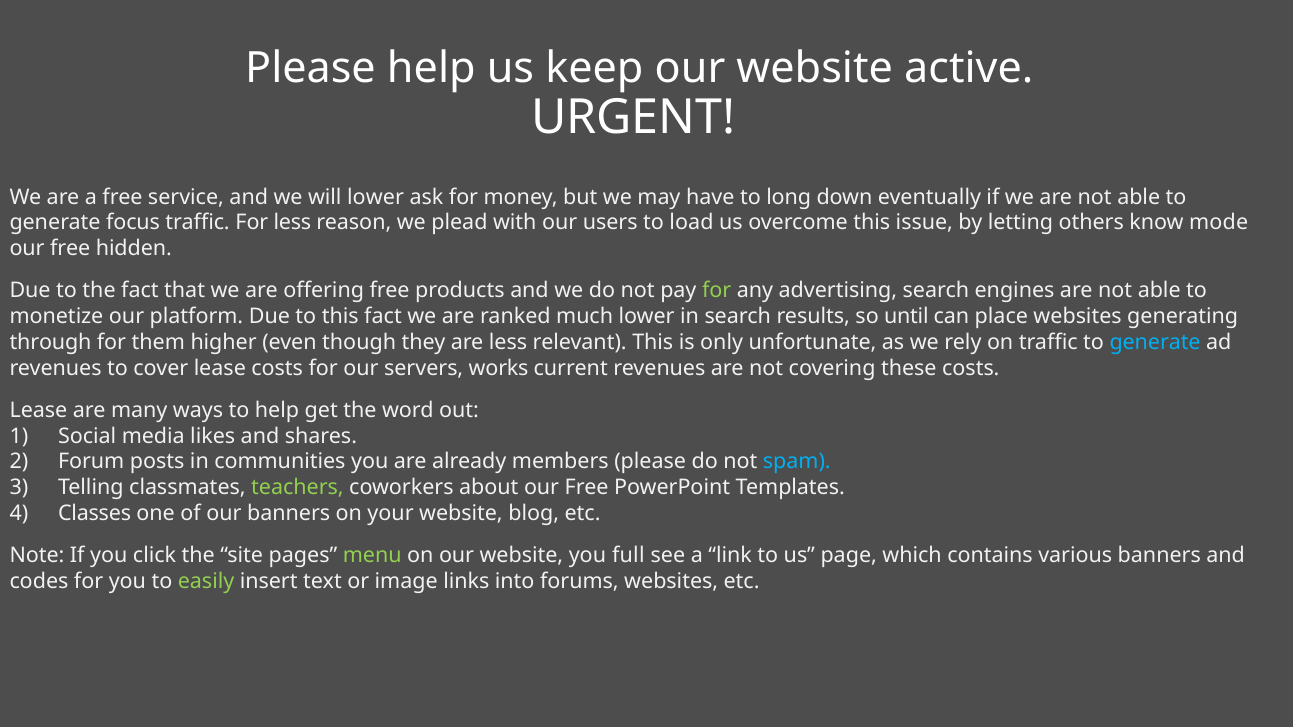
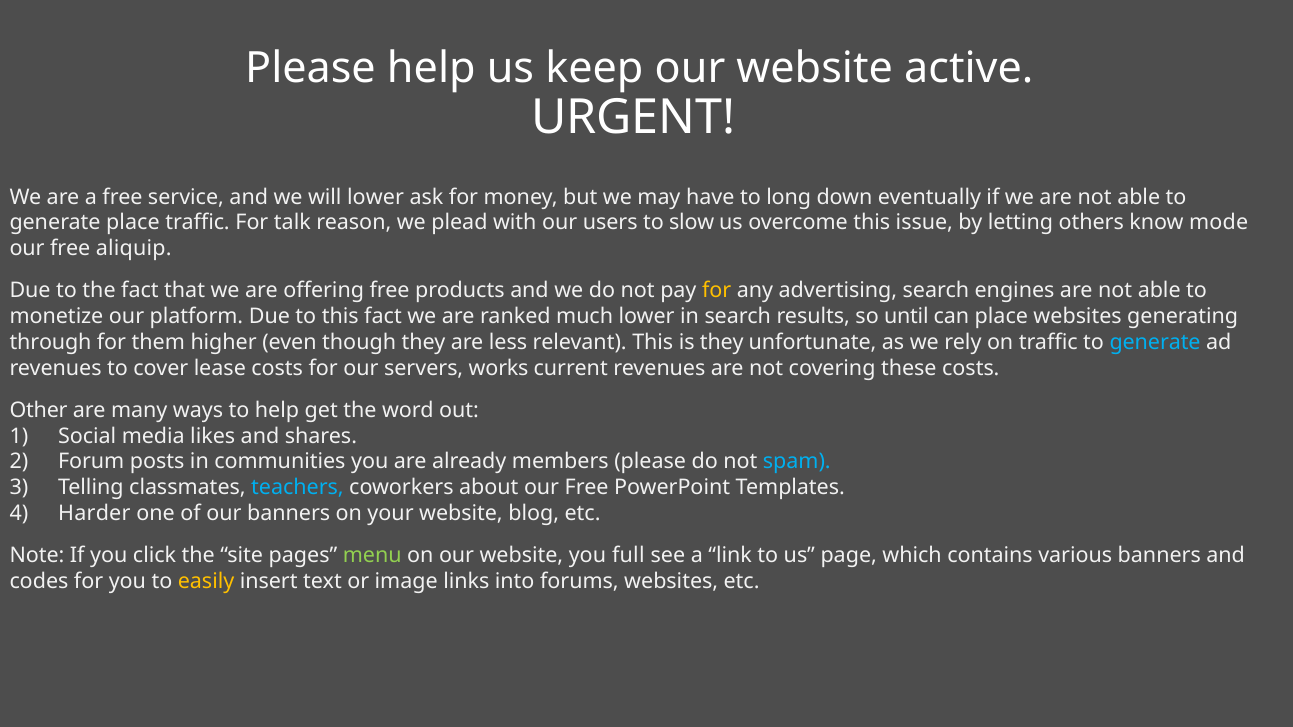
generate focus: focus -> place
For less: less -> talk
load: load -> slow
hidden: hidden -> aliquip
for at (717, 291) colour: light green -> yellow
is only: only -> they
Lease at (38, 410): Lease -> Other
teachers colour: light green -> light blue
Classes: Classes -> Harder
easily colour: light green -> yellow
